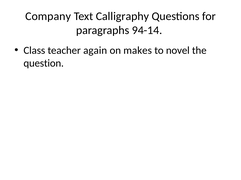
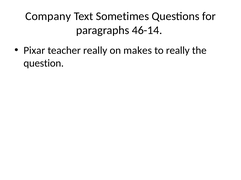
Calligraphy: Calligraphy -> Sometimes
94-14: 94-14 -> 46-14
Class: Class -> Pixar
teacher again: again -> really
to novel: novel -> really
